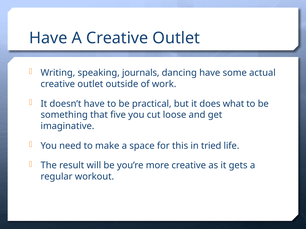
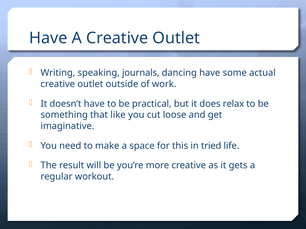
what: what -> relax
five: five -> like
